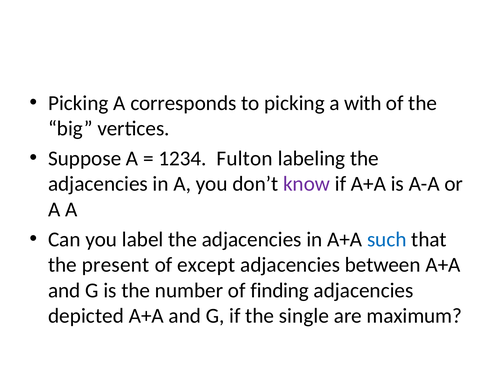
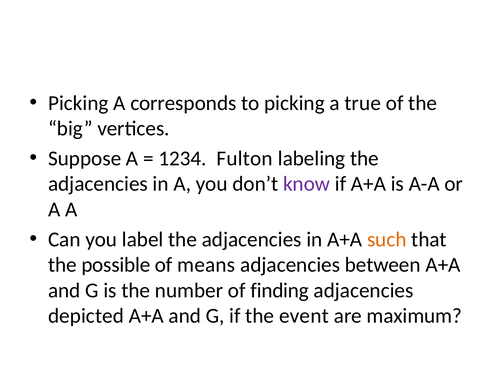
with: with -> true
such colour: blue -> orange
present: present -> possible
except: except -> means
single: single -> event
